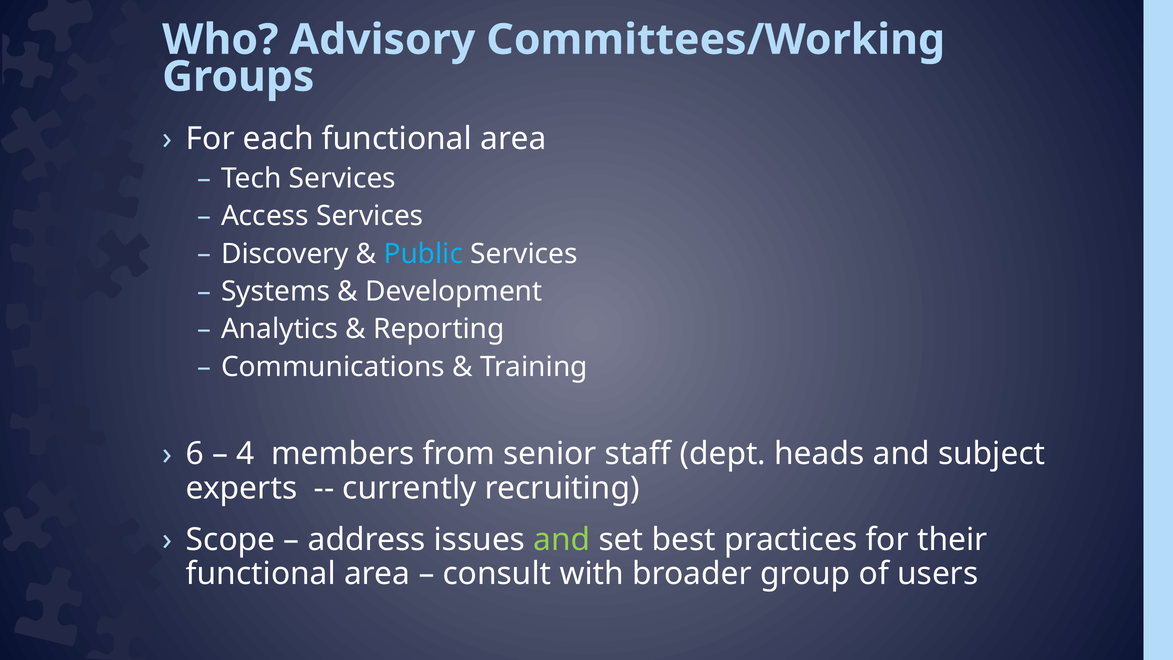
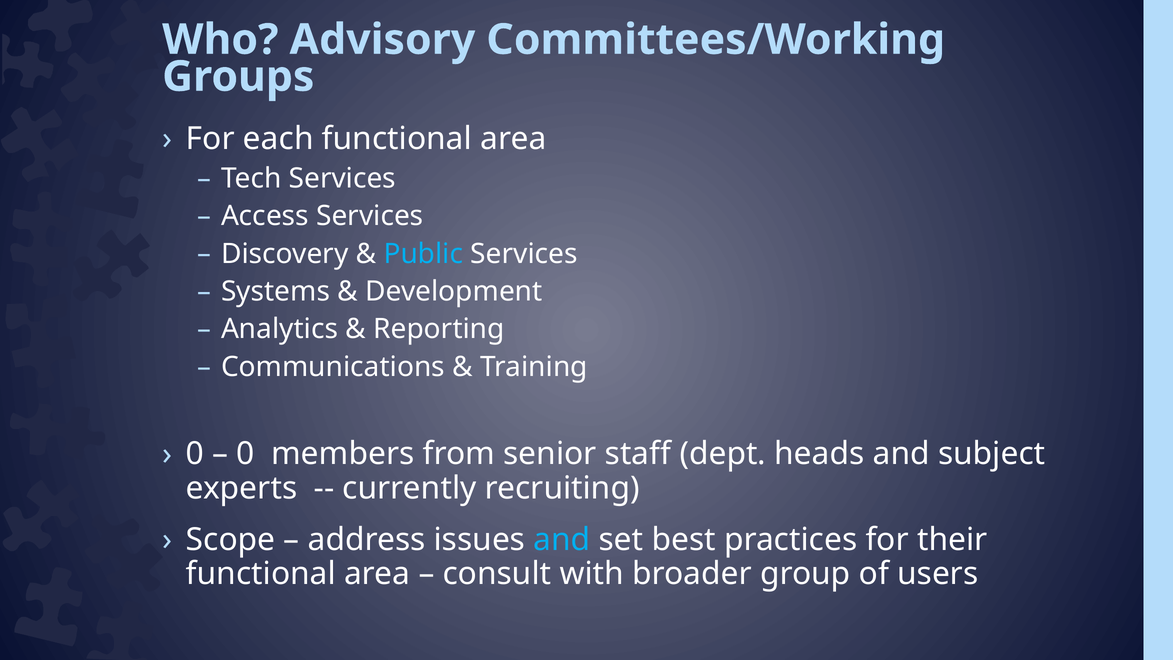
6 at (195, 454): 6 -> 0
4 at (246, 454): 4 -> 0
and at (562, 540) colour: light green -> light blue
